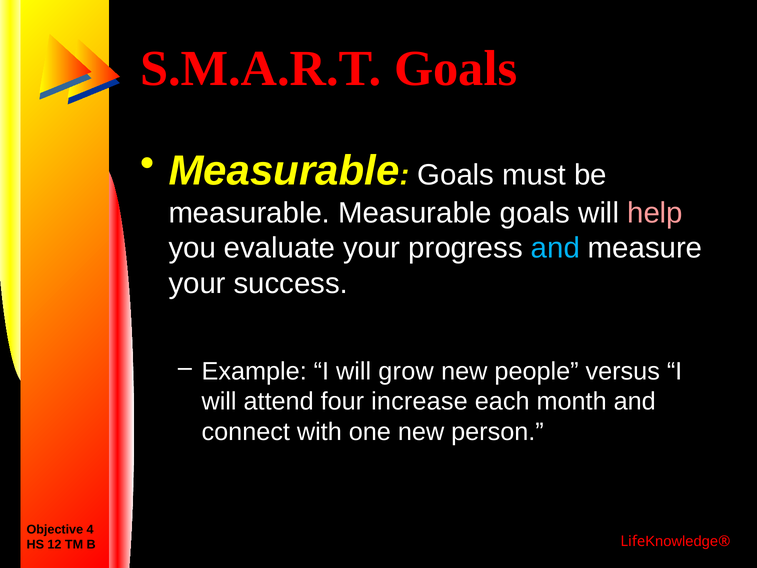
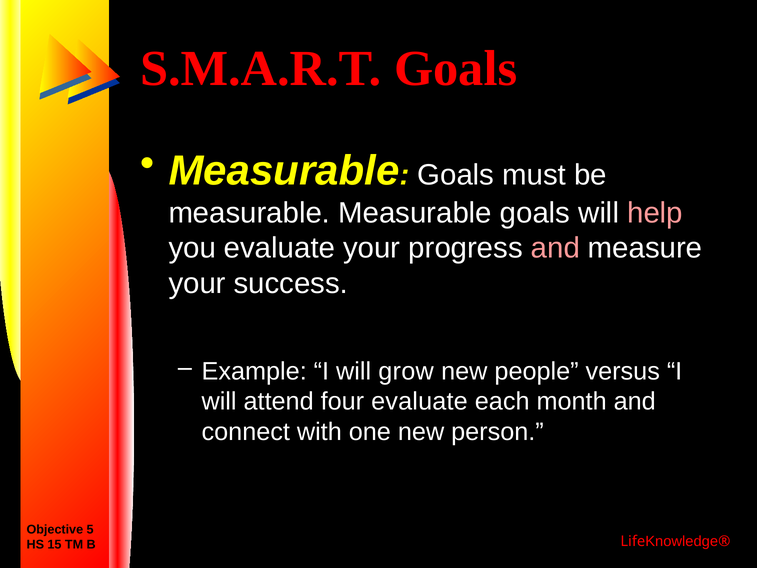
and at (555, 248) colour: light blue -> pink
four increase: increase -> evaluate
4: 4 -> 5
12: 12 -> 15
